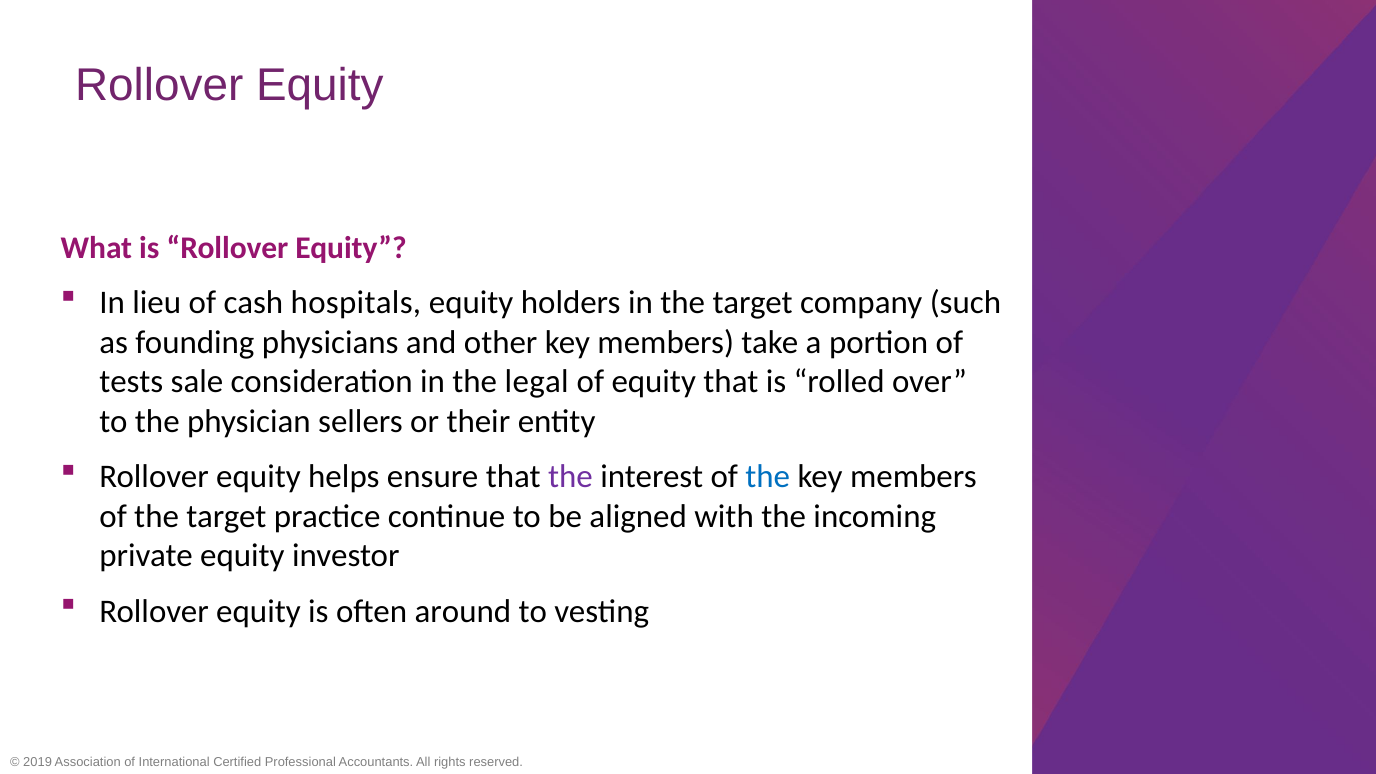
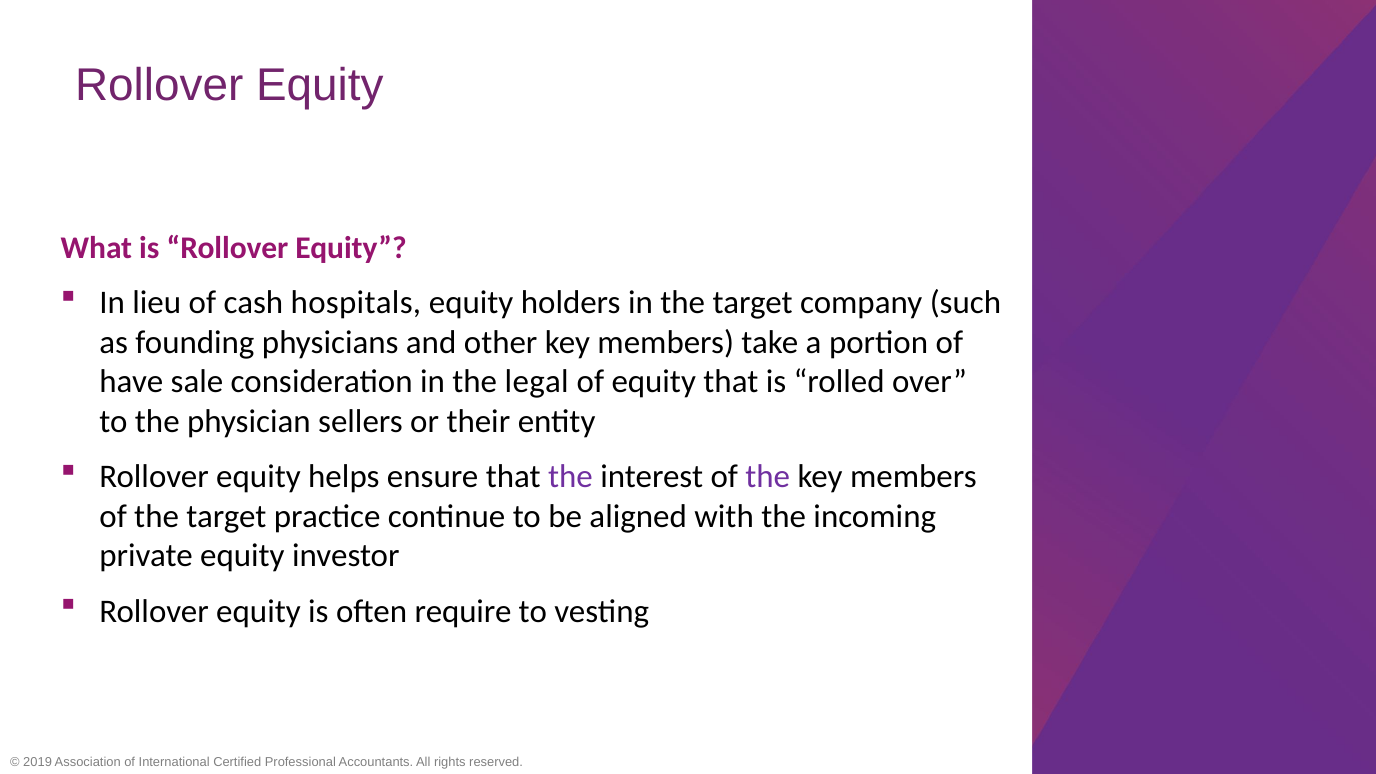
tests: tests -> have
the at (768, 477) colour: blue -> purple
around: around -> require
